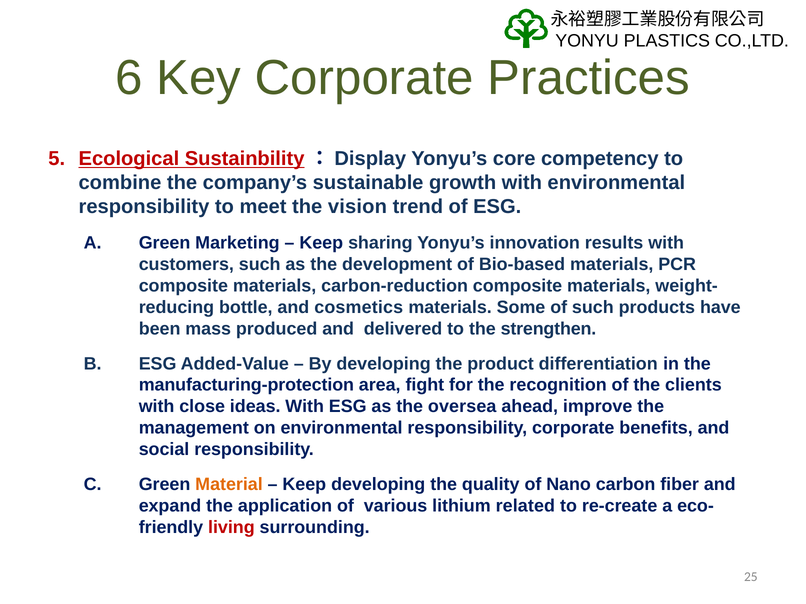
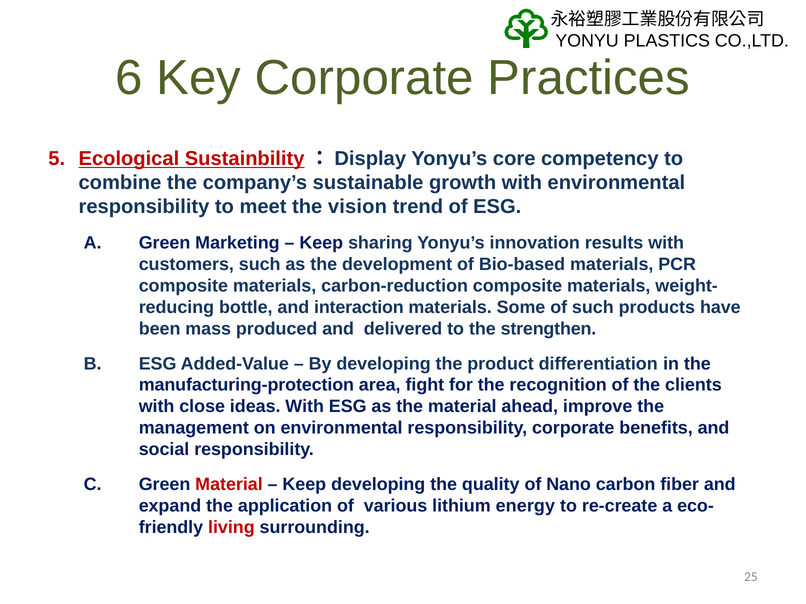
cosmetics: cosmetics -> interaction
the oversea: oversea -> material
Material at (229, 485) colour: orange -> red
related: related -> energy
